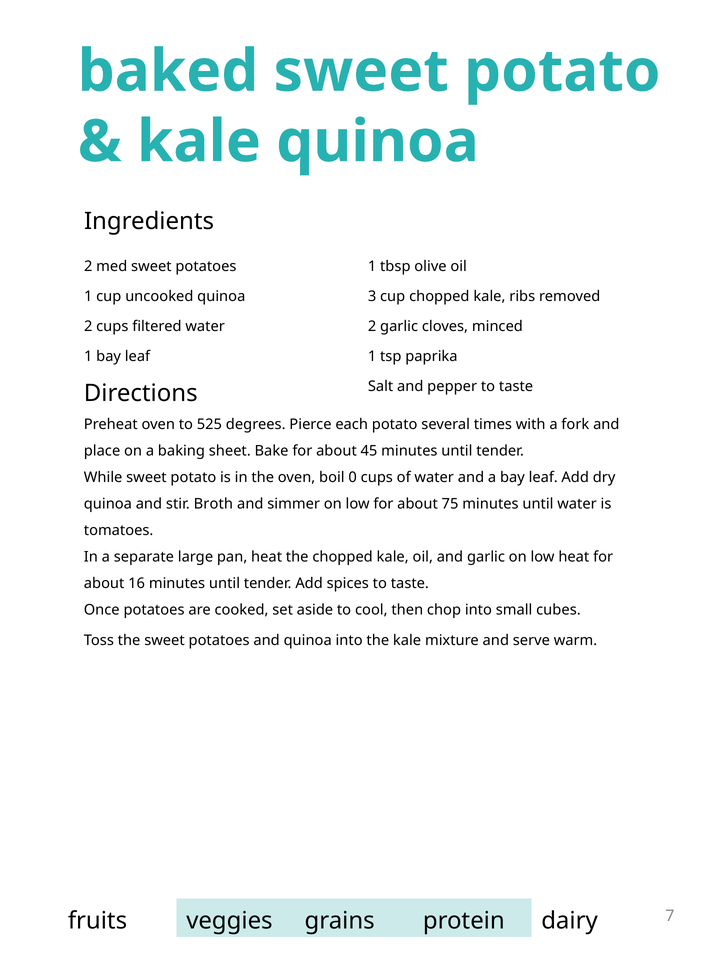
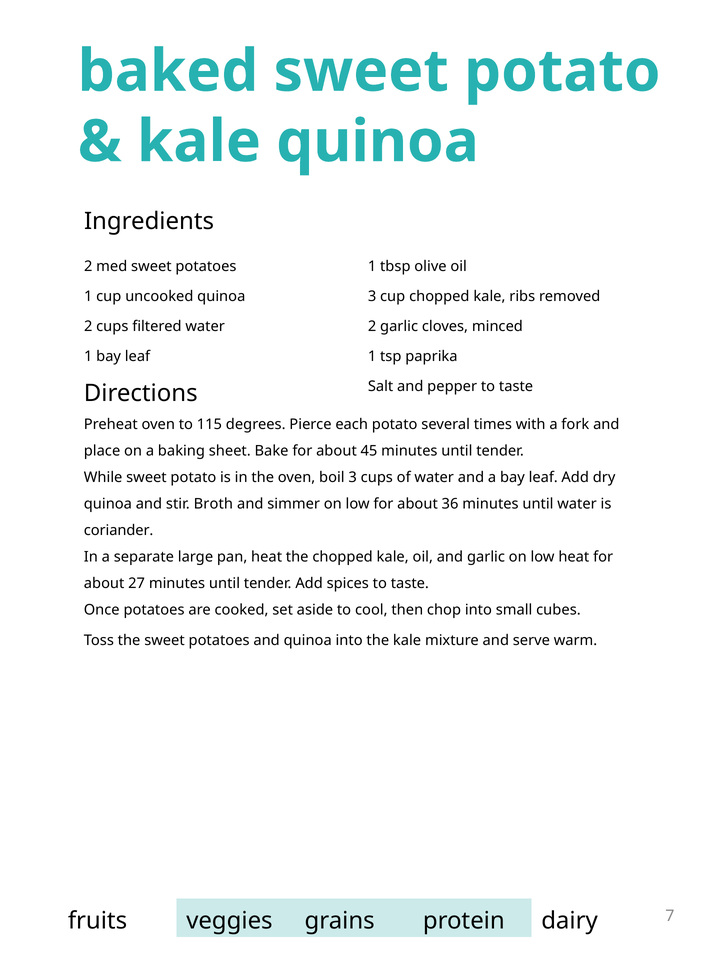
525: 525 -> 115
boil 0: 0 -> 3
75: 75 -> 36
tomatoes: tomatoes -> coriander
16: 16 -> 27
